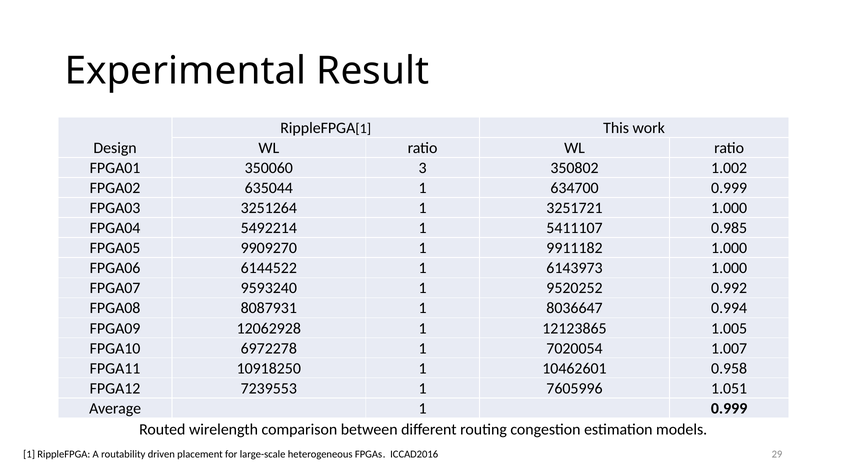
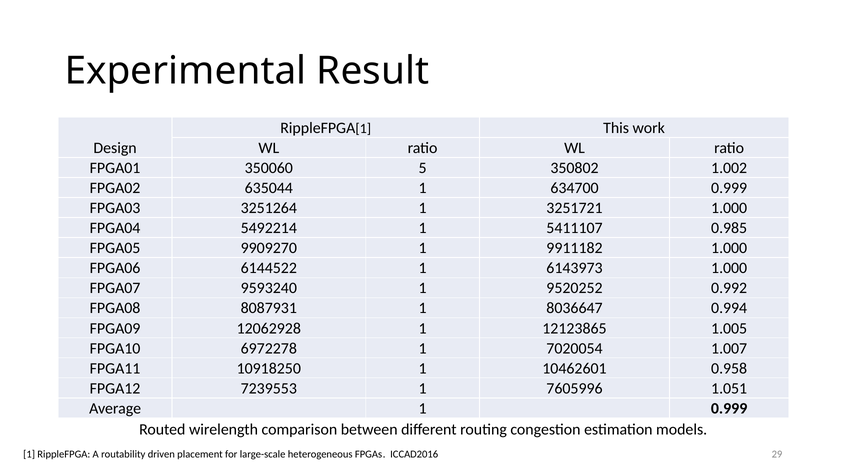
3: 3 -> 5
